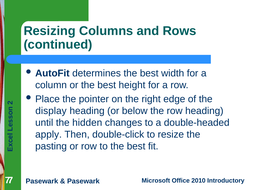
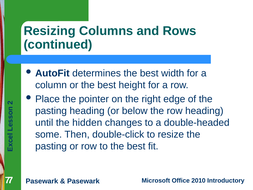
display at (51, 111): display -> pasting
apply: apply -> some
